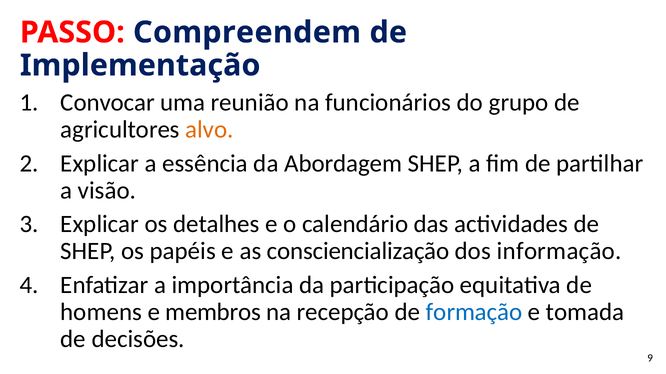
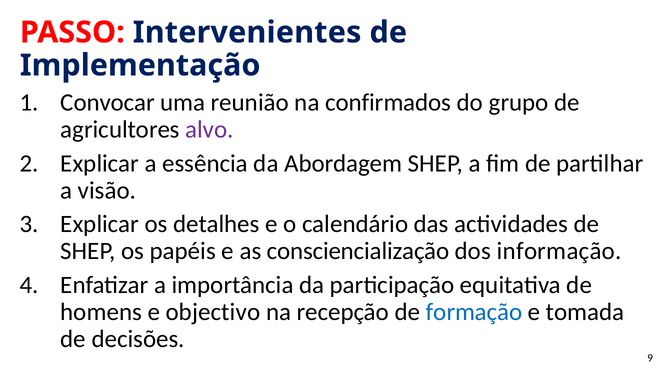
Compreendem: Compreendem -> Intervenientes
funcionários: funcionários -> confirmados
alvo colour: orange -> purple
membros: membros -> objectivo
